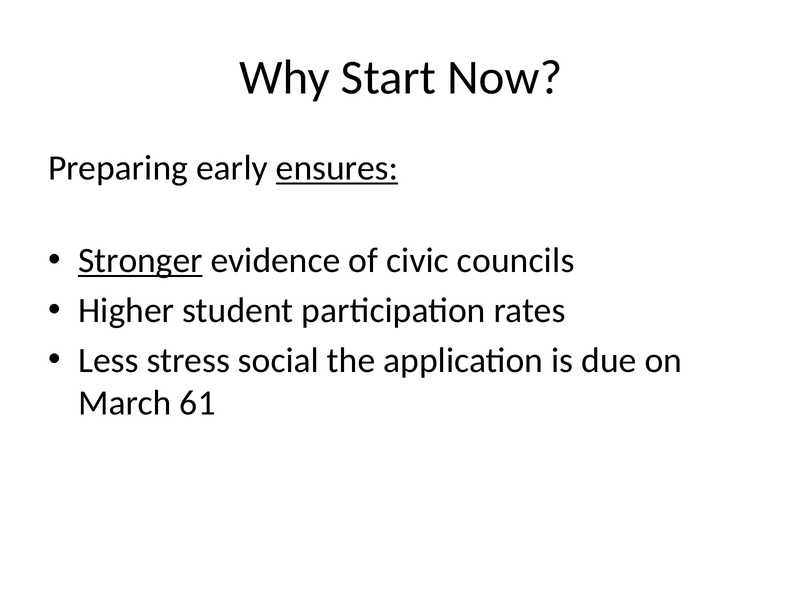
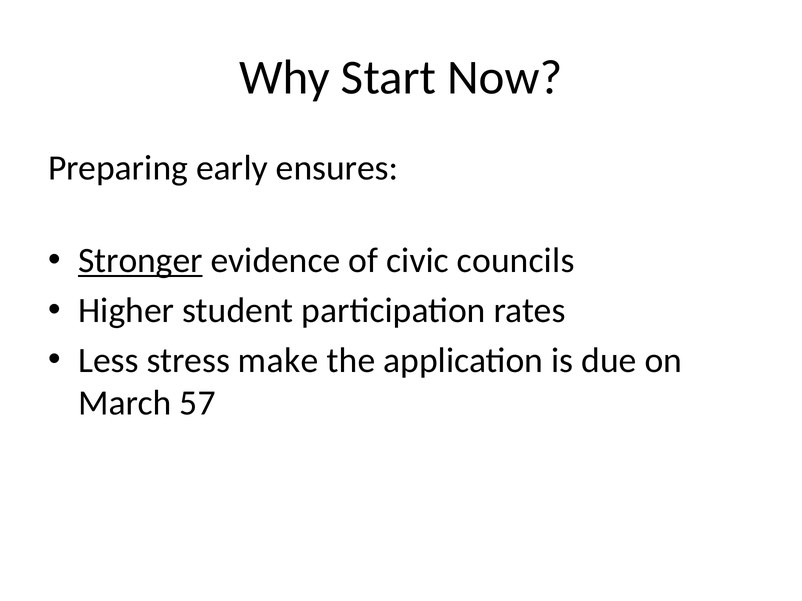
ensures underline: present -> none
social: social -> make
61: 61 -> 57
